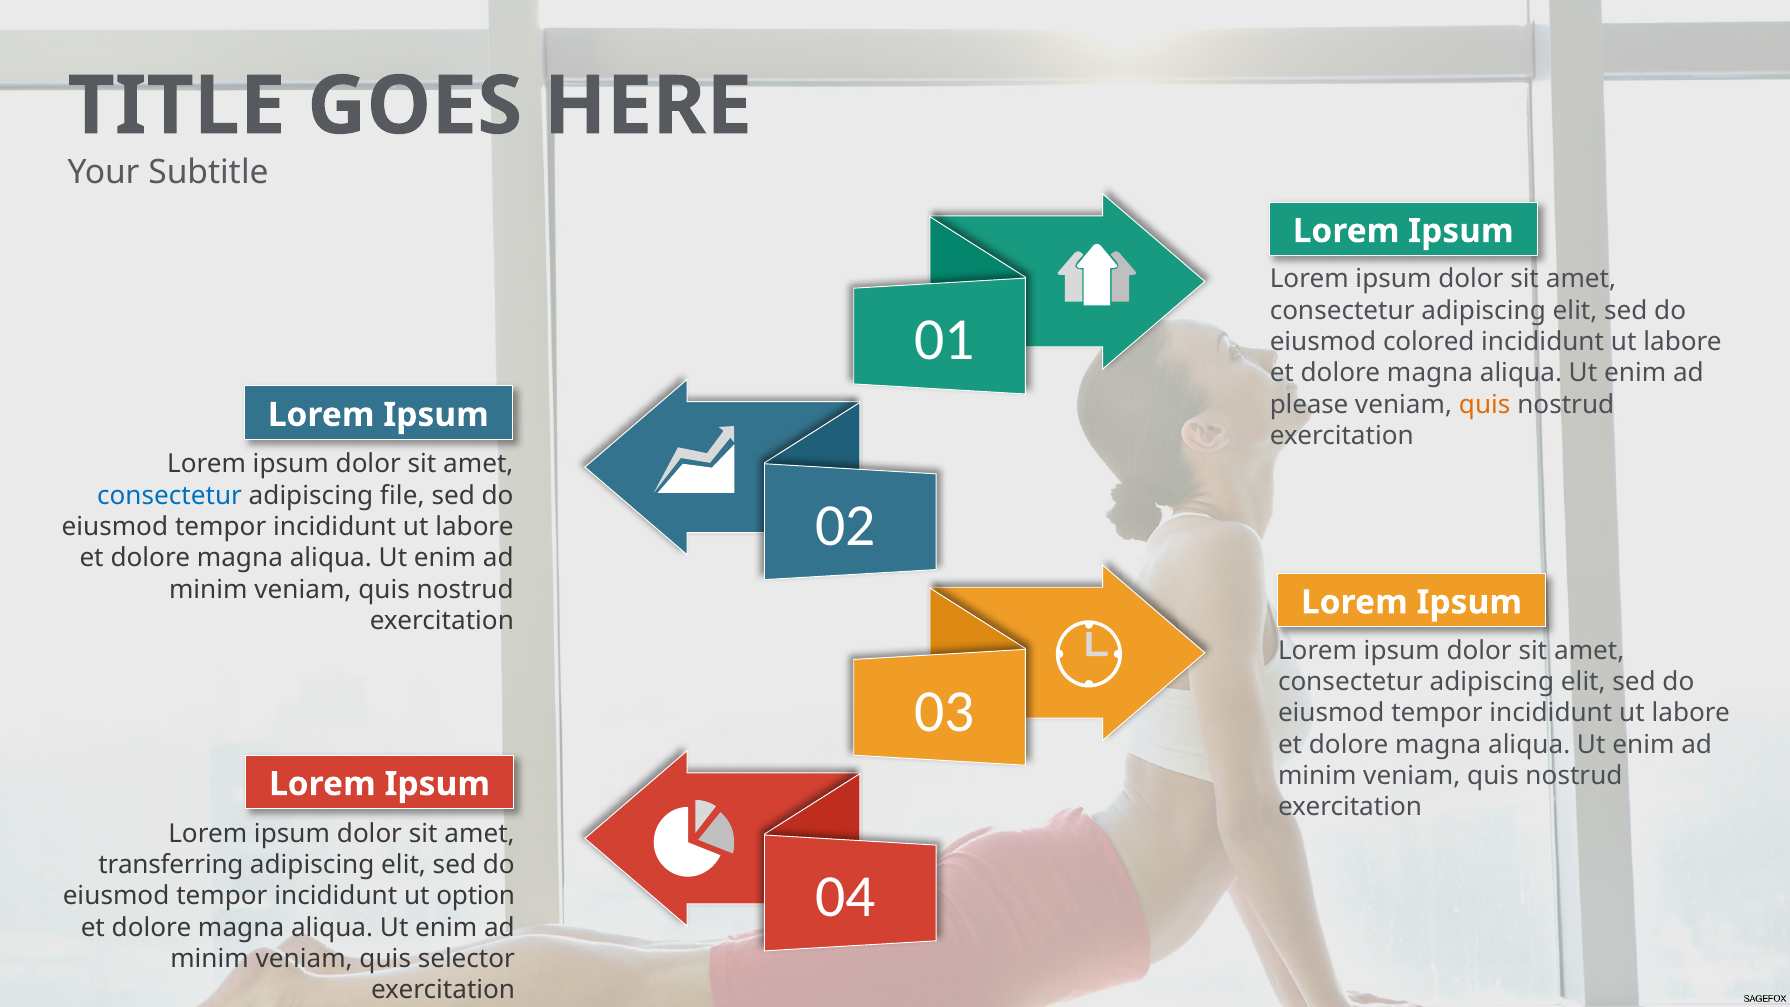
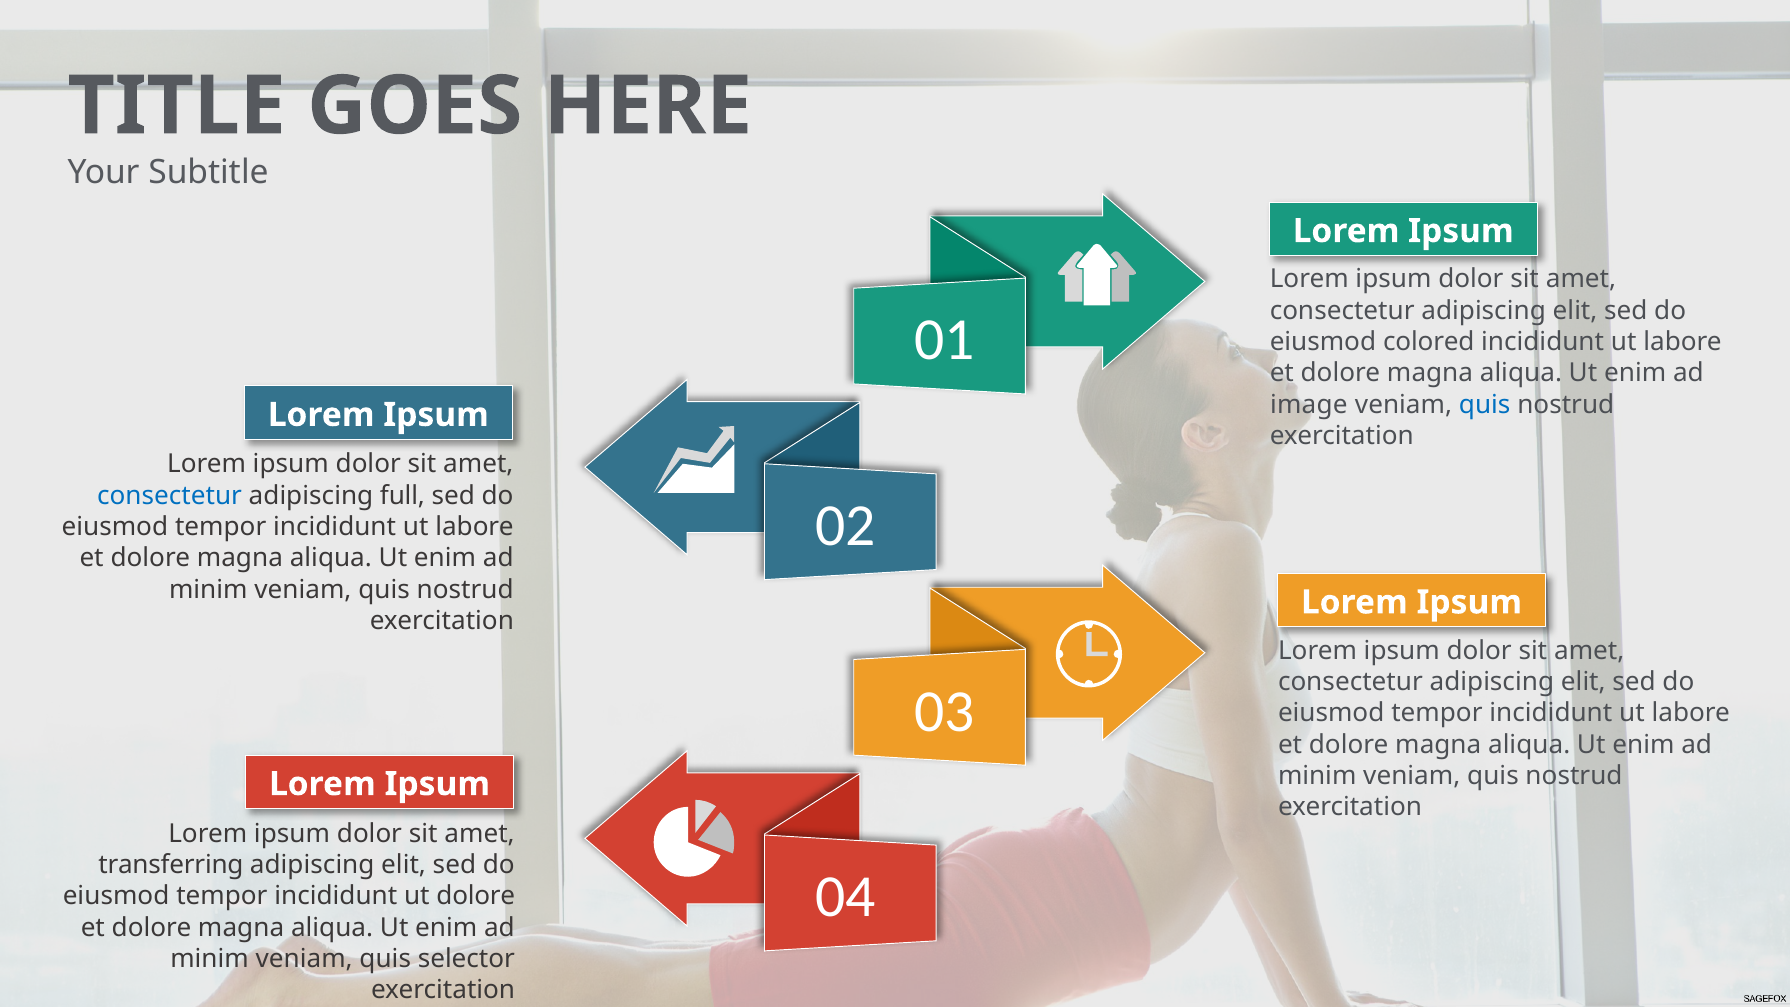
please: please -> image
quis at (1485, 405) colour: orange -> blue
file: file -> full
ut option: option -> dolore
